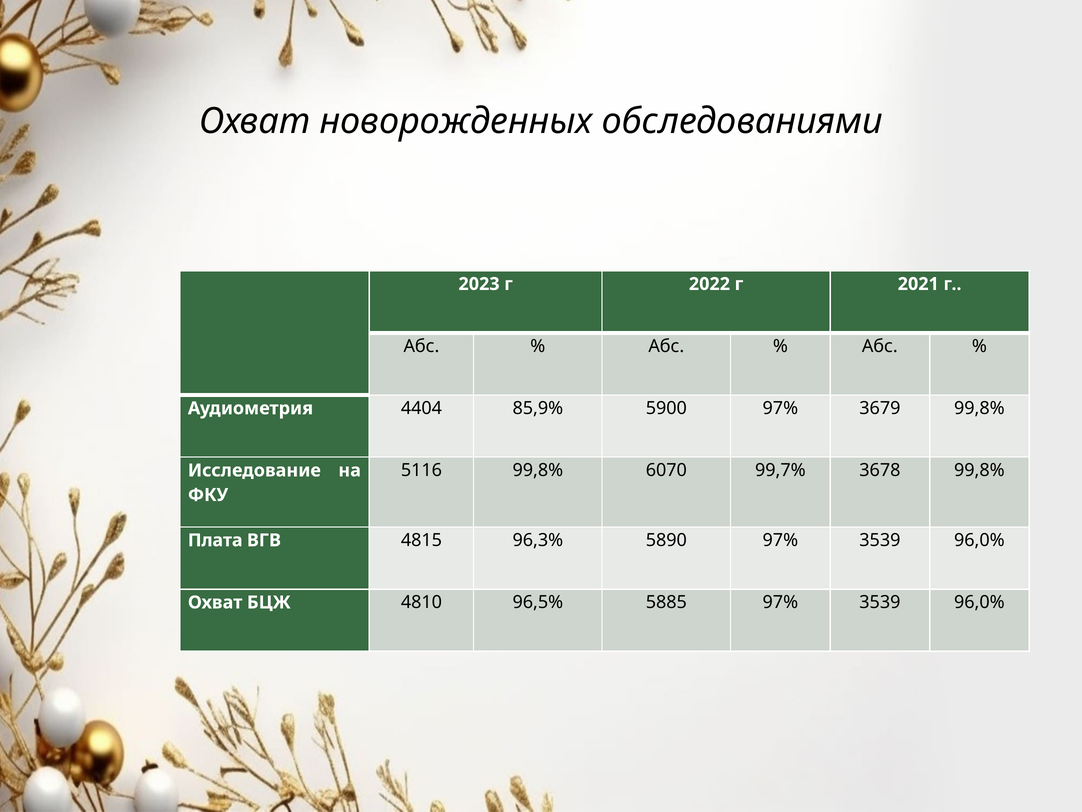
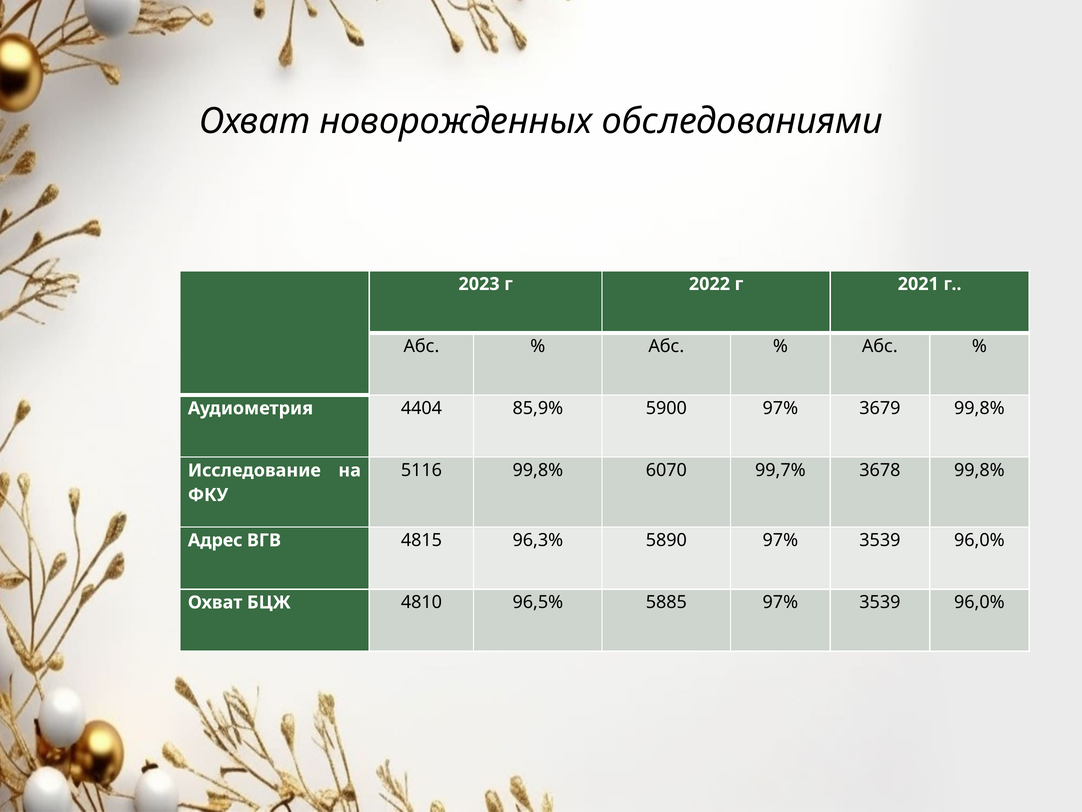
Плата: Плата -> Адрес
